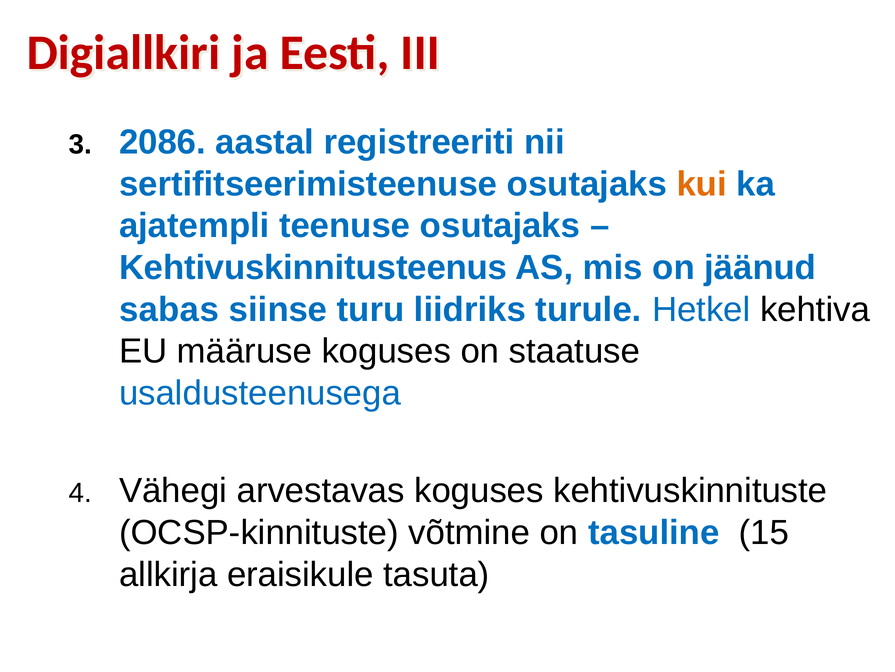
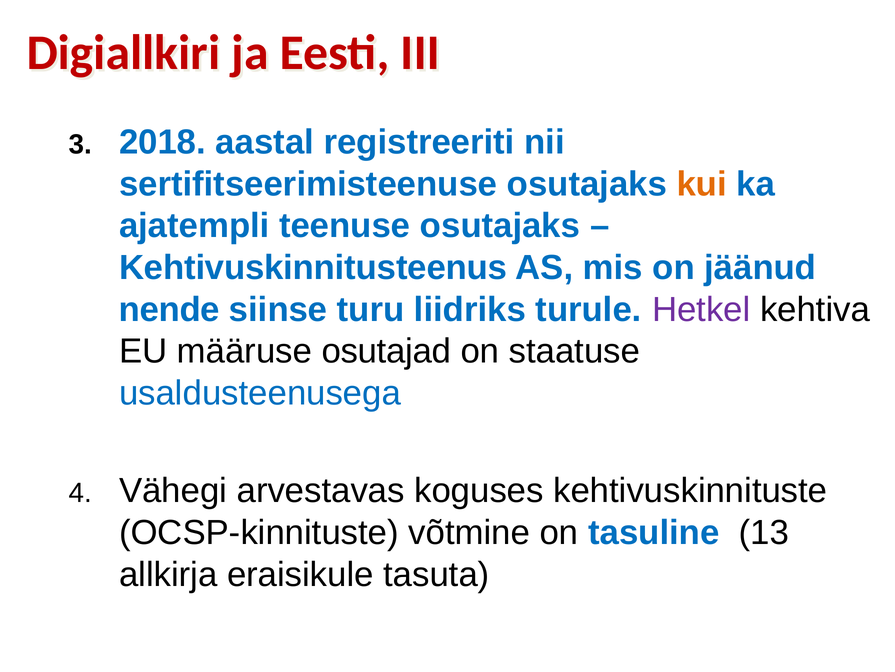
2086: 2086 -> 2018
sabas: sabas -> nende
Hetkel colour: blue -> purple
määruse koguses: koguses -> osutajad
15: 15 -> 13
